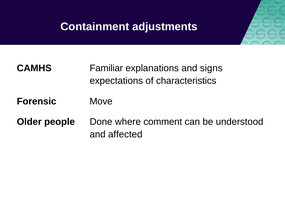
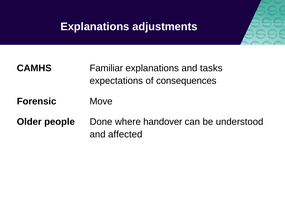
Containment at (95, 27): Containment -> Explanations
signs: signs -> tasks
characteristics: characteristics -> consequences
comment: comment -> handover
